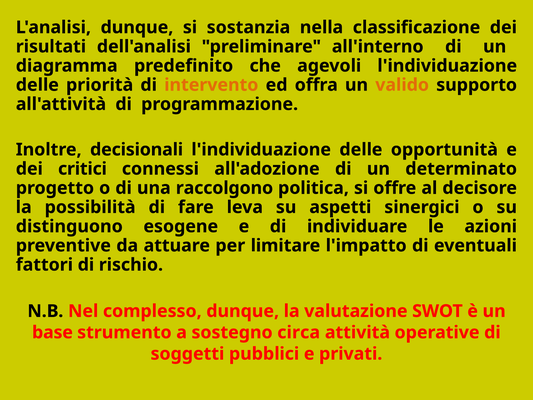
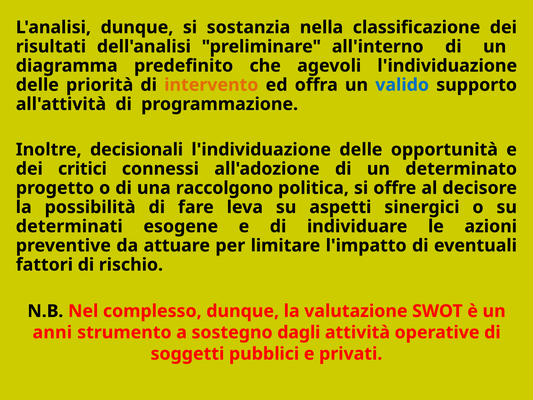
valido colour: orange -> blue
distinguono: distinguono -> determinati
base: base -> anni
circa: circa -> dagli
